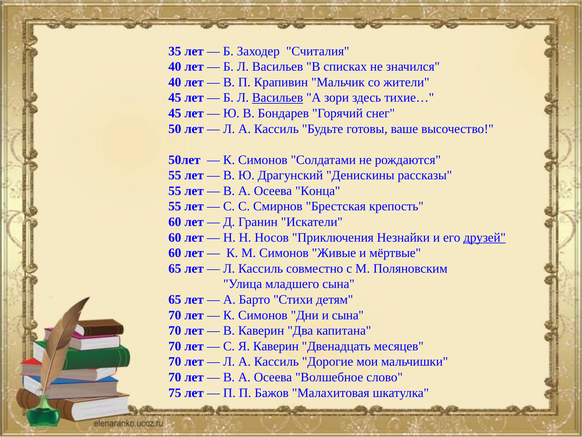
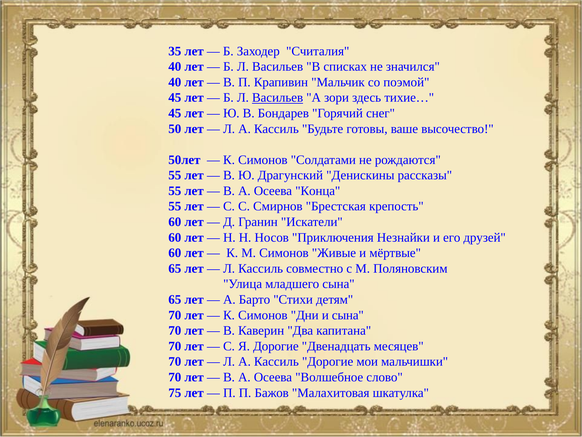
жители: жители -> поэмой
друзей underline: present -> none
Я Каверин: Каверин -> Дорогие
